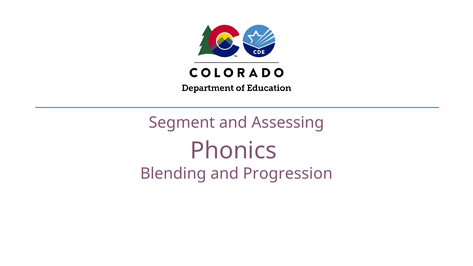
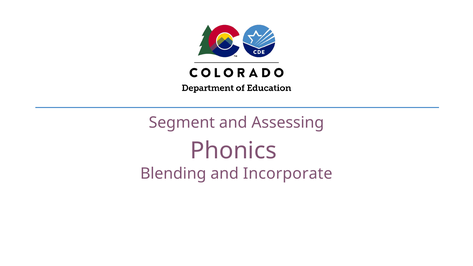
Progression: Progression -> Incorporate
